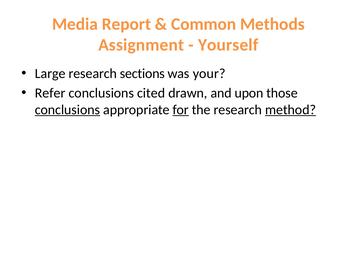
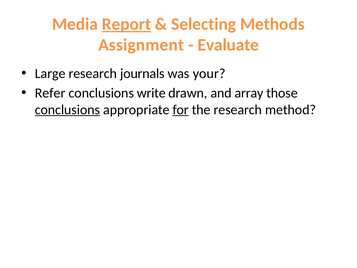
Report underline: none -> present
Common: Common -> Selecting
Yourself: Yourself -> Evaluate
sections: sections -> journals
cited: cited -> write
upon: upon -> array
method underline: present -> none
